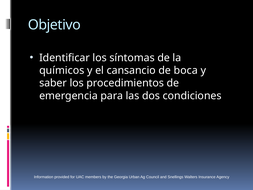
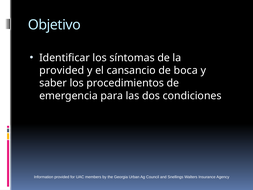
químicos at (62, 70): químicos -> provided
